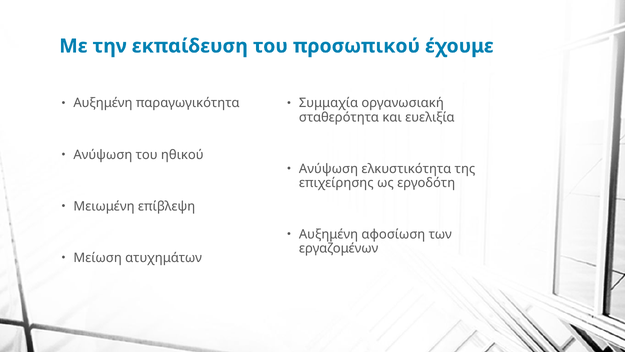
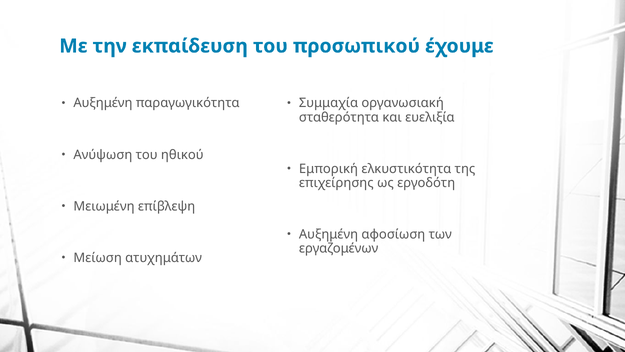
Ανύψωση at (329, 169): Ανύψωση -> Εμπορική
